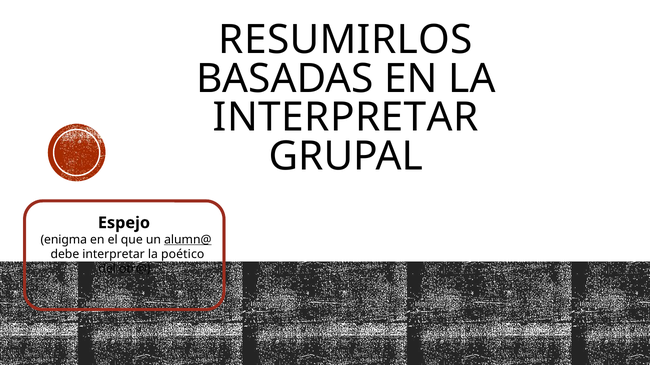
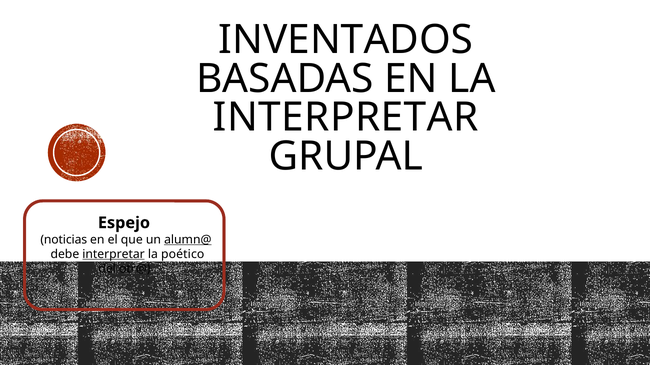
RESUMIRLOS: RESUMIRLOS -> INVENTADOS
enigma: enigma -> noticias
interpretar at (114, 255) underline: none -> present
